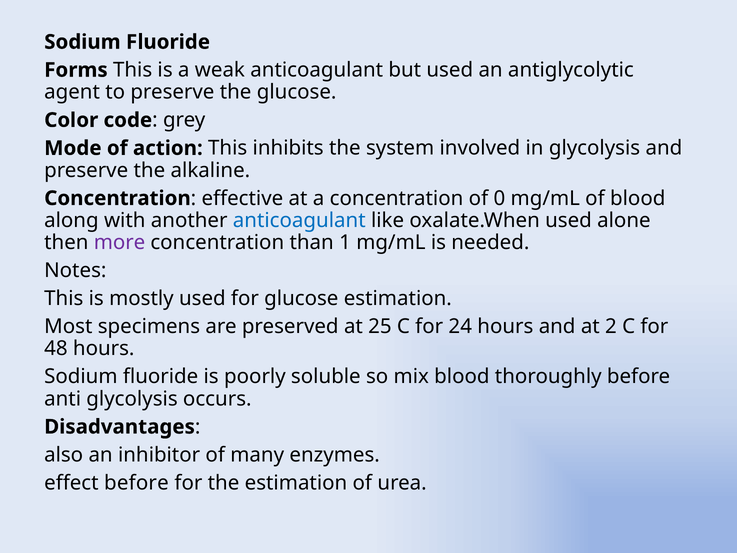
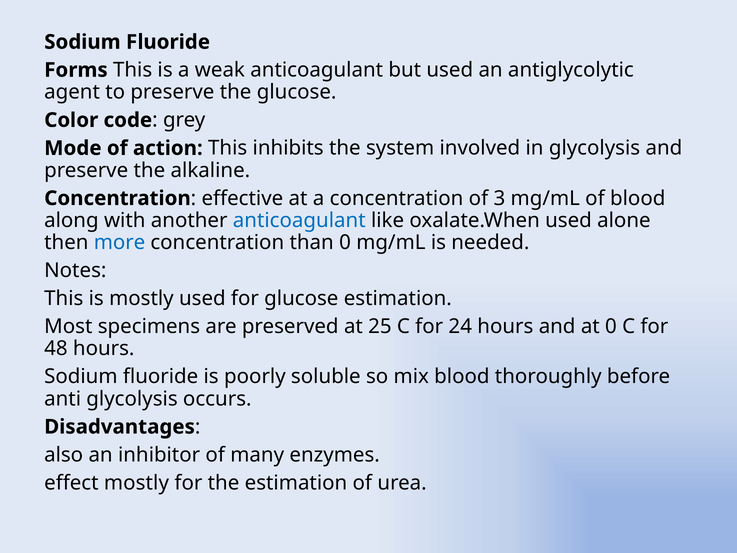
0: 0 -> 3
more colour: purple -> blue
than 1: 1 -> 0
at 2: 2 -> 0
effect before: before -> mostly
